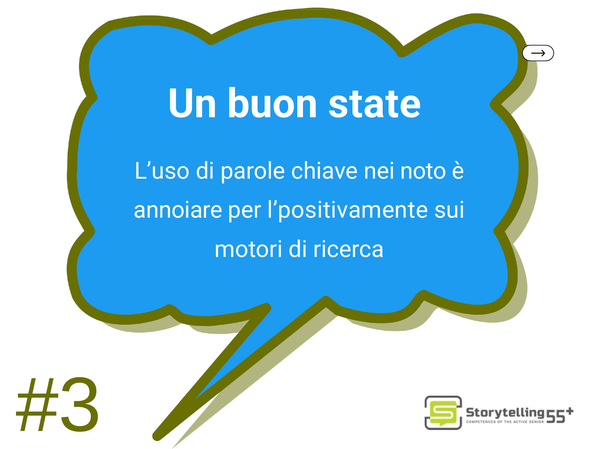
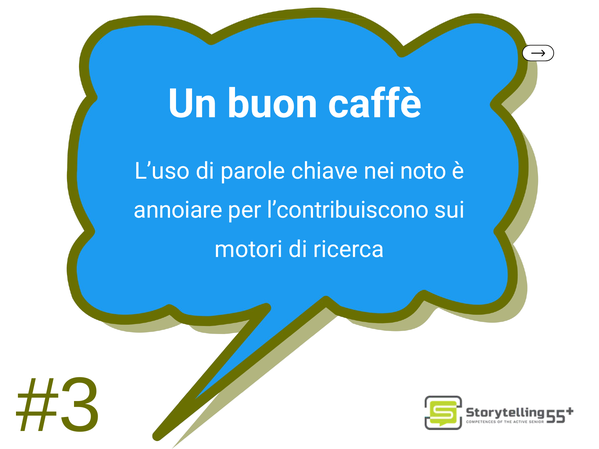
state: state -> caffè
l’positivamente: l’positivamente -> l’contribuiscono
